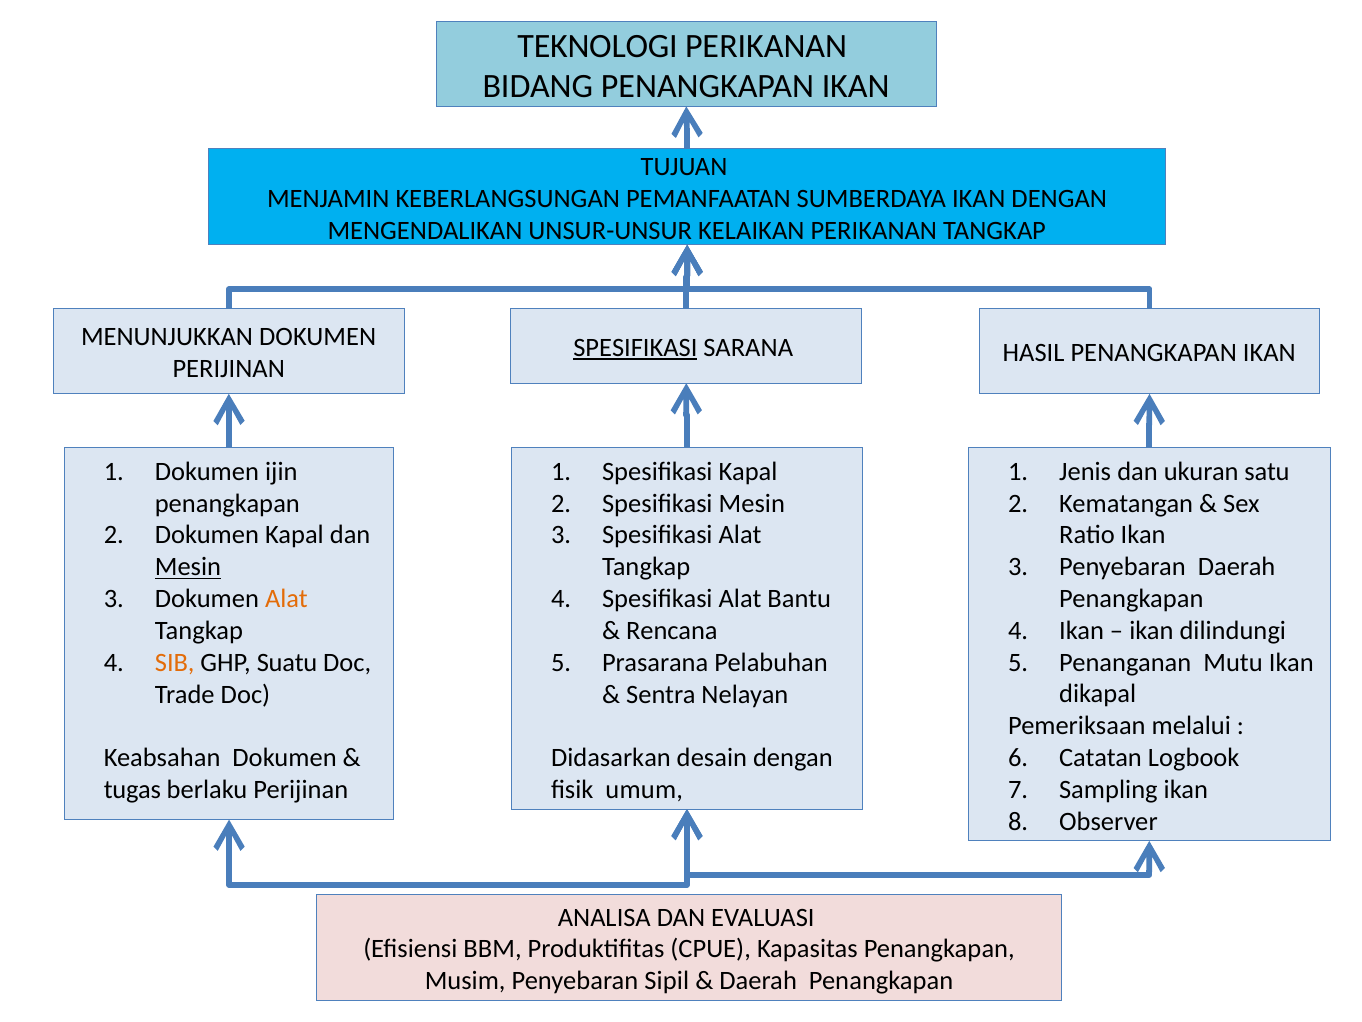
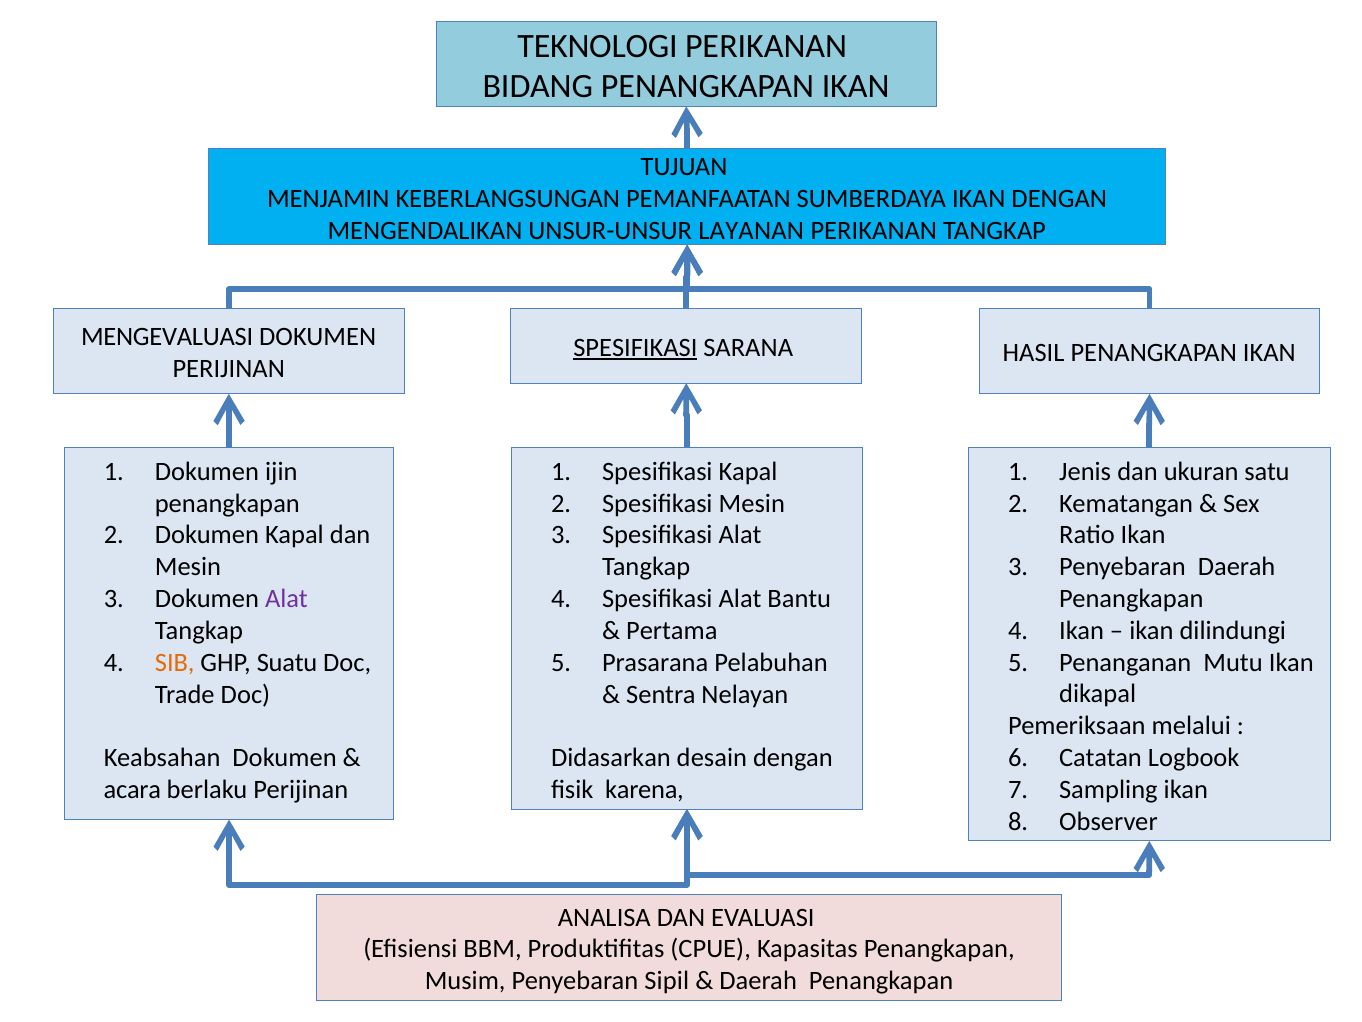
KELAIKAN: KELAIKAN -> LAYANAN
MENUNJUKKAN: MENUNJUKKAN -> MENGEVALUASI
Mesin at (188, 567) underline: present -> none
Alat at (286, 599) colour: orange -> purple
Rencana: Rencana -> Pertama
tugas: tugas -> acara
umum: umum -> karena
